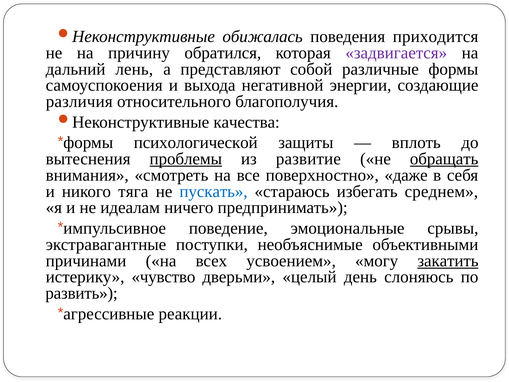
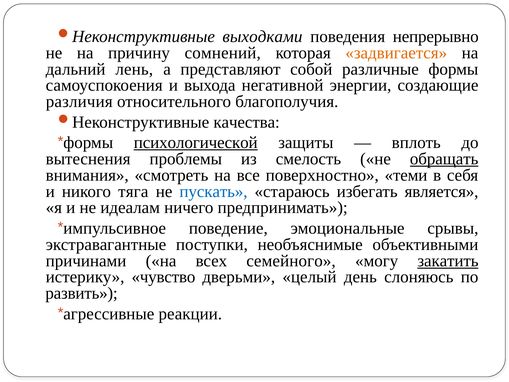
обижалась: обижалась -> выходками
приходится: приходится -> непрерывно
обратился: обратился -> сомнений
задвигается colour: purple -> orange
психологической underline: none -> present
проблемы underline: present -> none
развитие: развитие -> смелость
даже: даже -> теми
среднем: среднем -> является
усвоением: усвоением -> семейного
